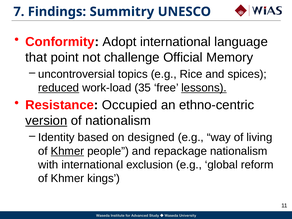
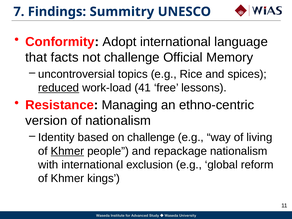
point: point -> facts
35: 35 -> 41
lessons underline: present -> none
Occupied: Occupied -> Managing
version underline: present -> none
on designed: designed -> challenge
